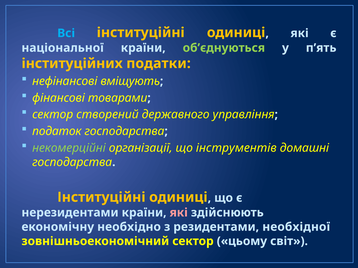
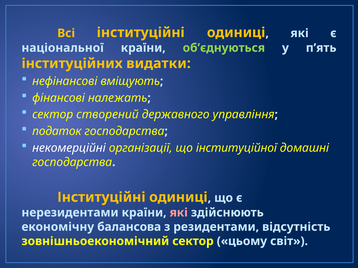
Всі colour: light blue -> yellow
податки: податки -> видатки
товарами: товарами -> належать
некомерційні colour: light green -> white
інструментів: інструментів -> інституційної
необхідно: необхідно -> балансова
необхідної: необхідної -> відсутність
